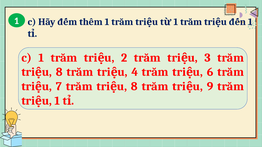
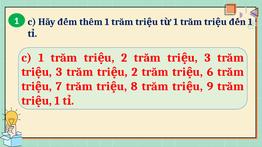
8 at (59, 72): 8 -> 3
4 at (135, 72): 4 -> 2
